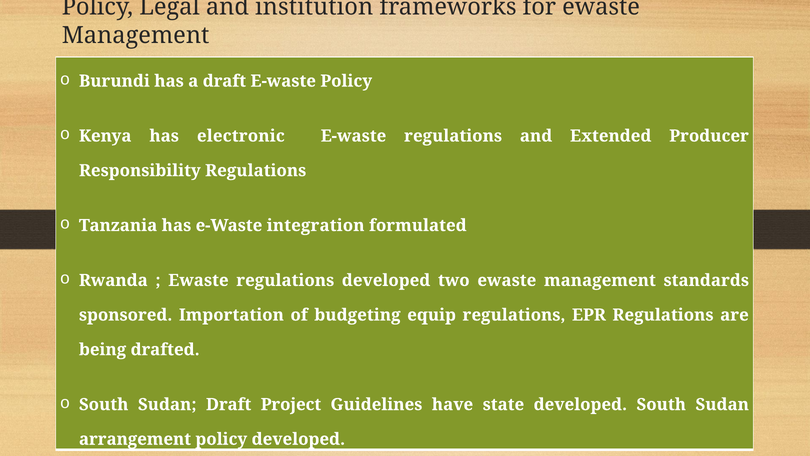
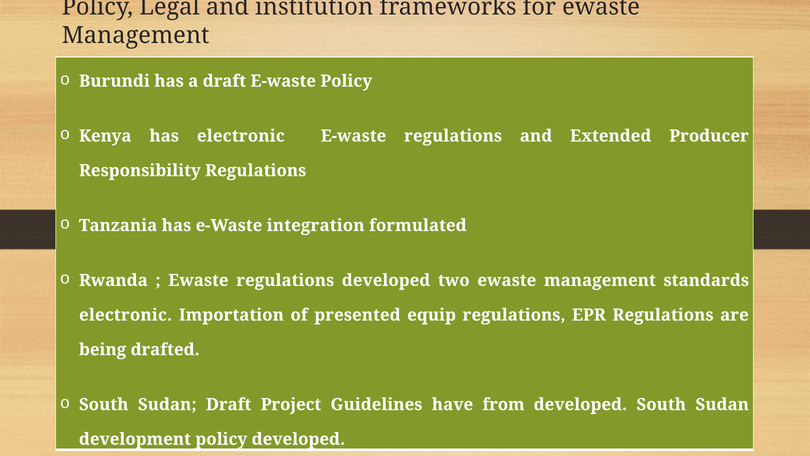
sponsored at (126, 315): sponsored -> electronic
budgeting: budgeting -> presented
state: state -> from
arrangement: arrangement -> development
